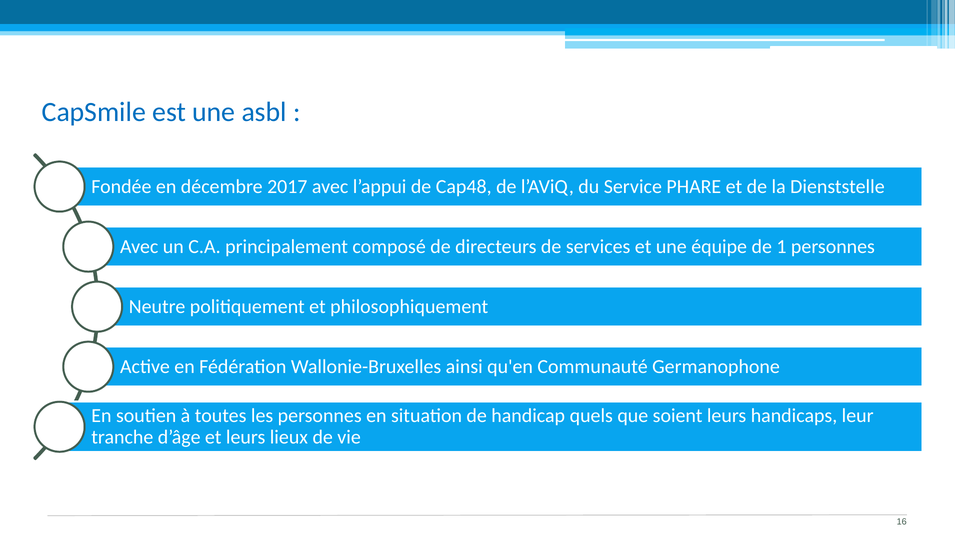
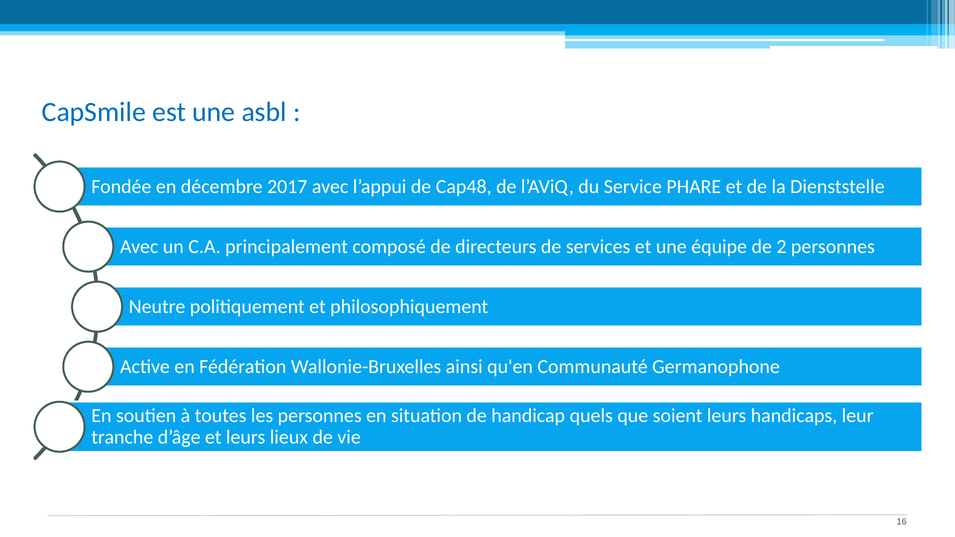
1: 1 -> 2
